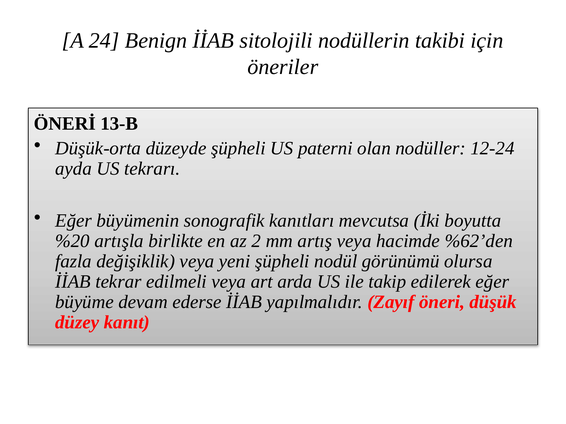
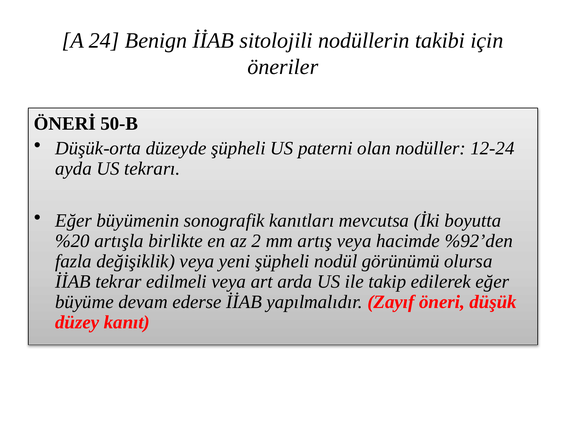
13-B: 13-B -> 50-B
%62’den: %62’den -> %92’den
